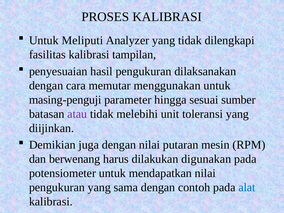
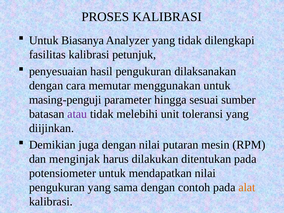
Meliputi: Meliputi -> Biasanya
tampilan: tampilan -> petunjuk
berwenang: berwenang -> menginjak
digunakan: digunakan -> ditentukan
alat colour: blue -> orange
